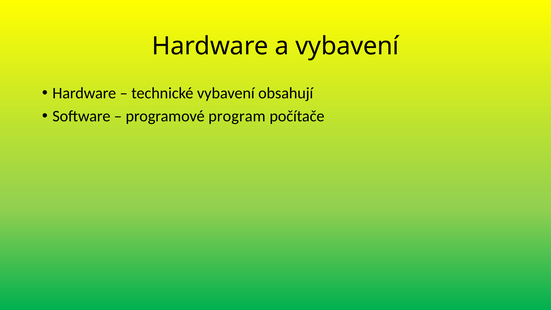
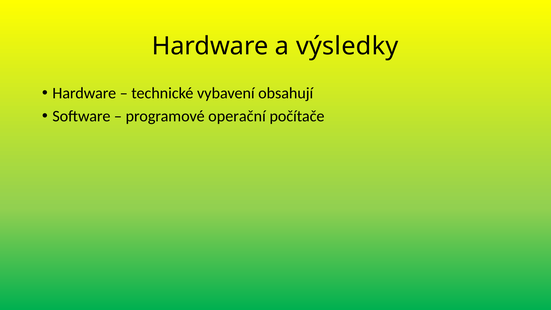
a vybavení: vybavení -> výsledky
program: program -> operační
